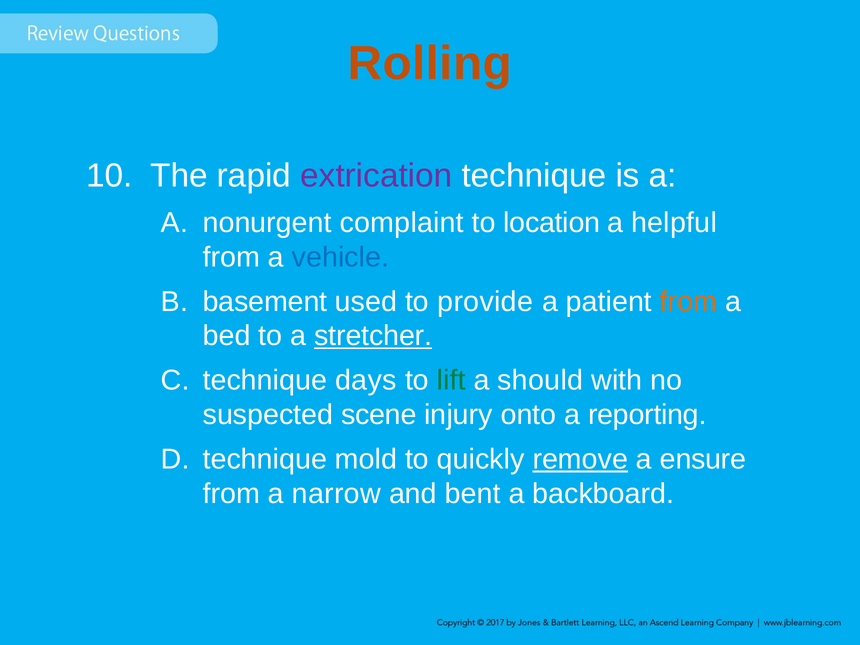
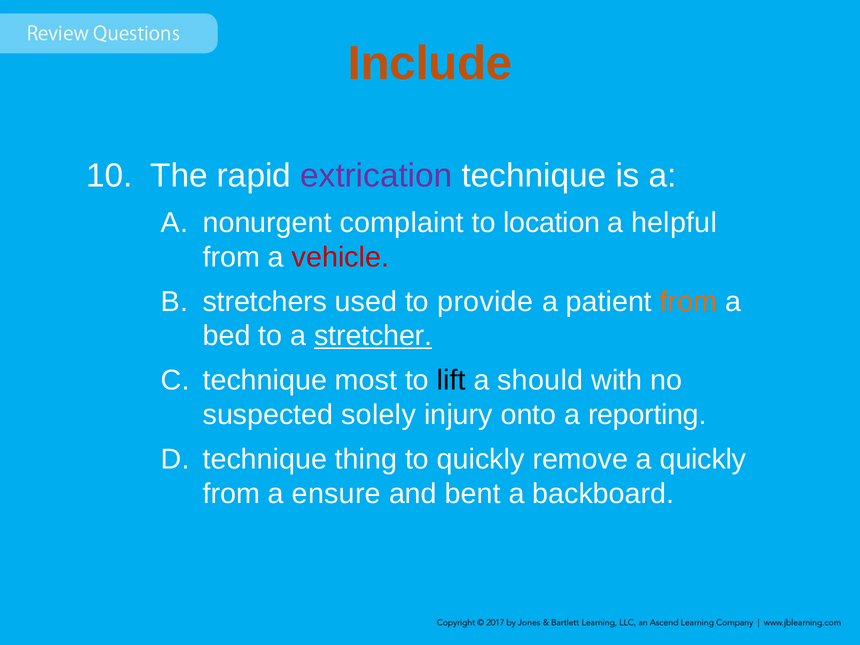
Rolling: Rolling -> Include
vehicle colour: blue -> red
basement: basement -> stretchers
days: days -> most
lift colour: green -> black
scene: scene -> solely
mold: mold -> thing
remove underline: present -> none
a ensure: ensure -> quickly
narrow: narrow -> ensure
